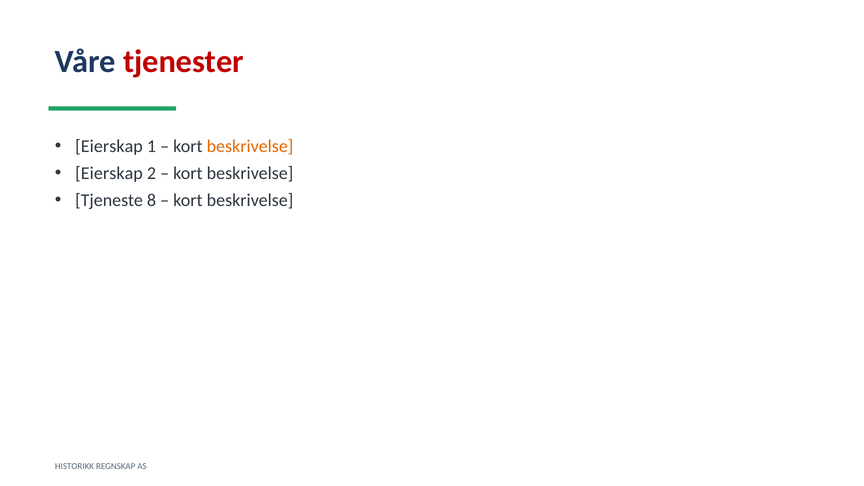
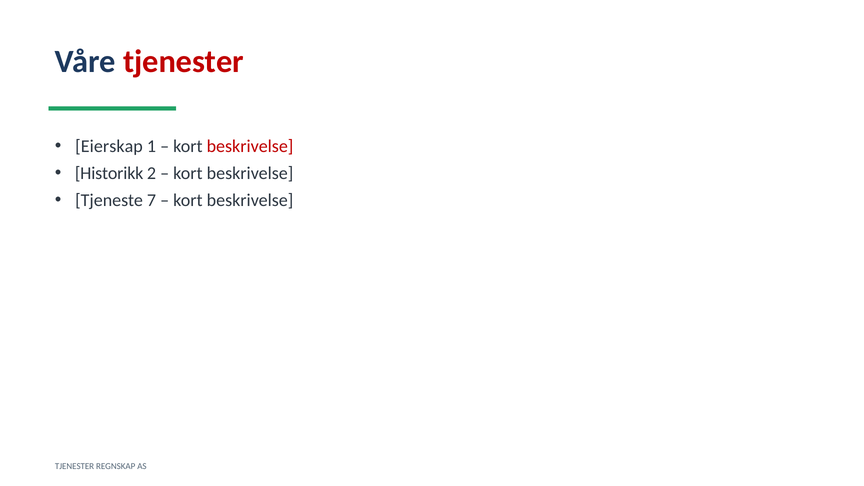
beskrivelse at (250, 146) colour: orange -> red
Eierskap at (109, 173): Eierskap -> Historikk
8: 8 -> 7
HISTORIKK at (75, 466): HISTORIKK -> TJENESTER
